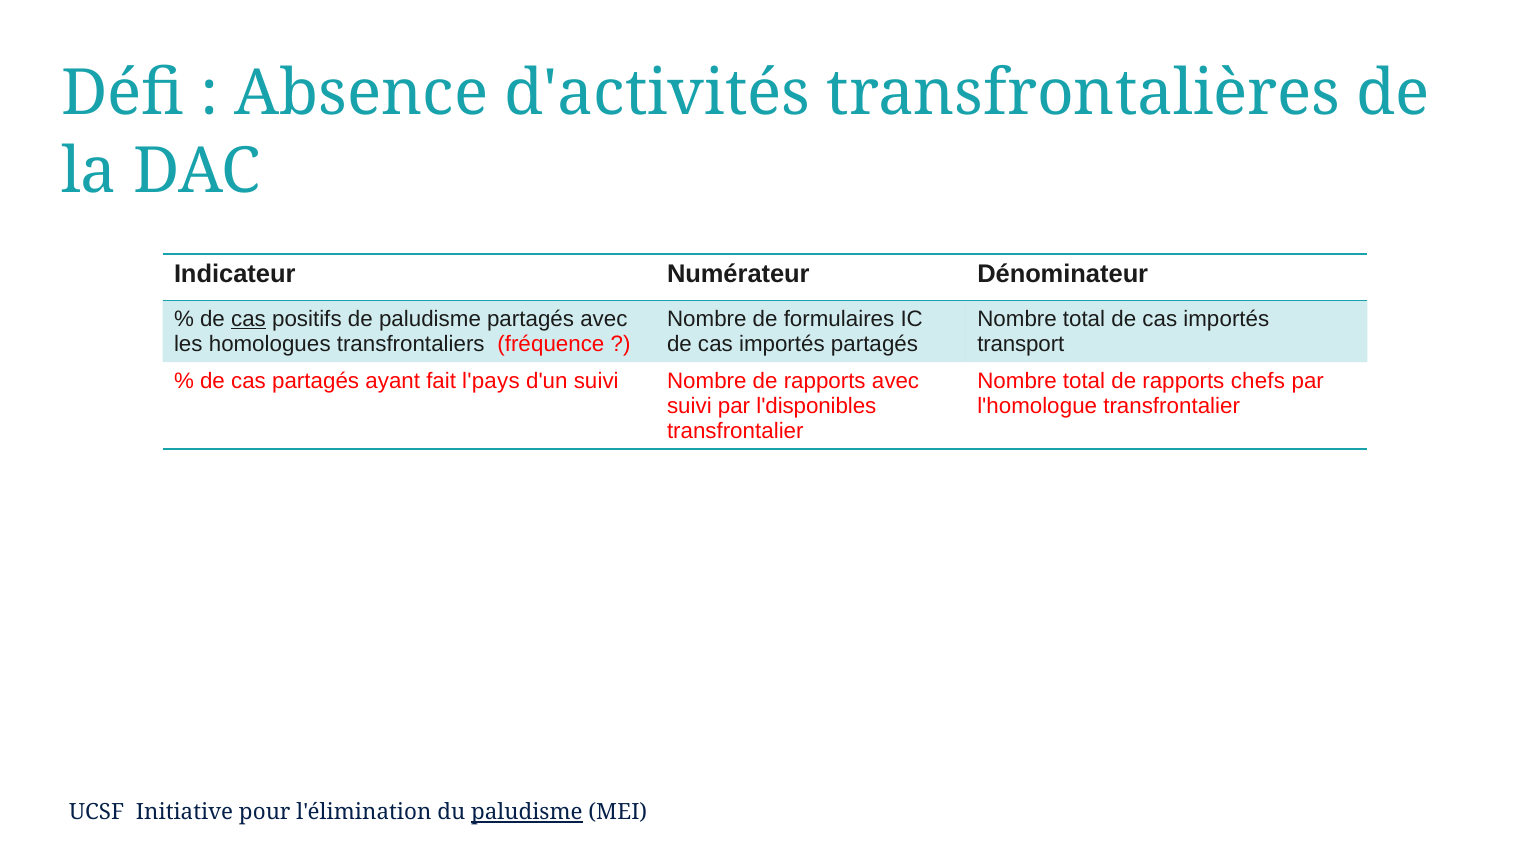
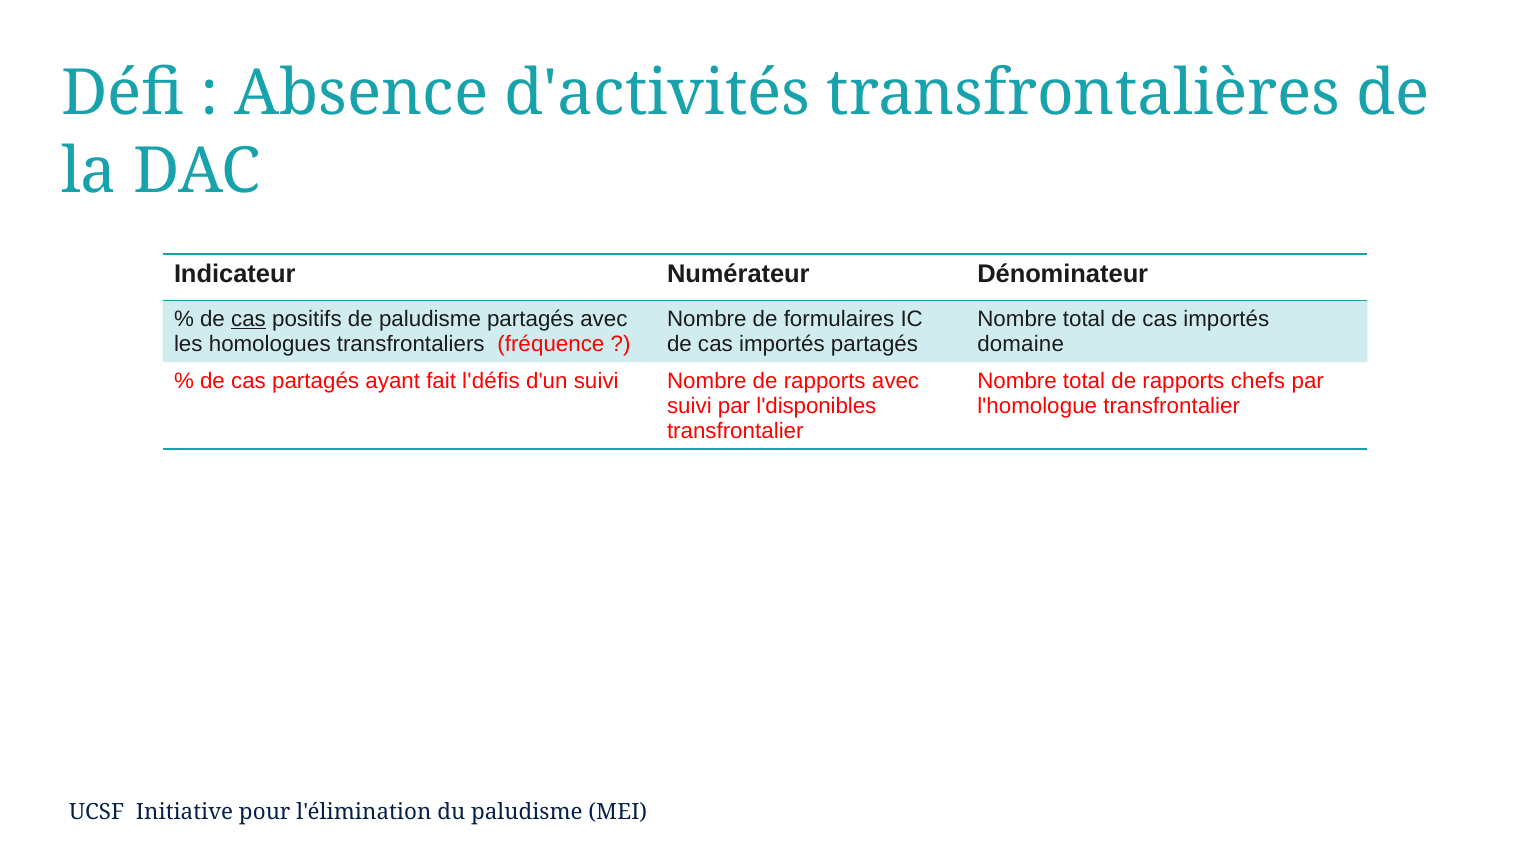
transport: transport -> domaine
l'pays: l'pays -> l'défis
paludisme at (527, 813) underline: present -> none
